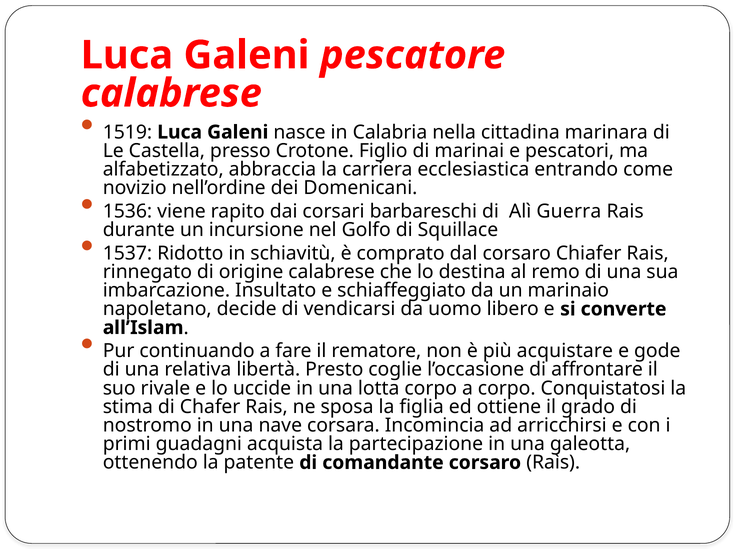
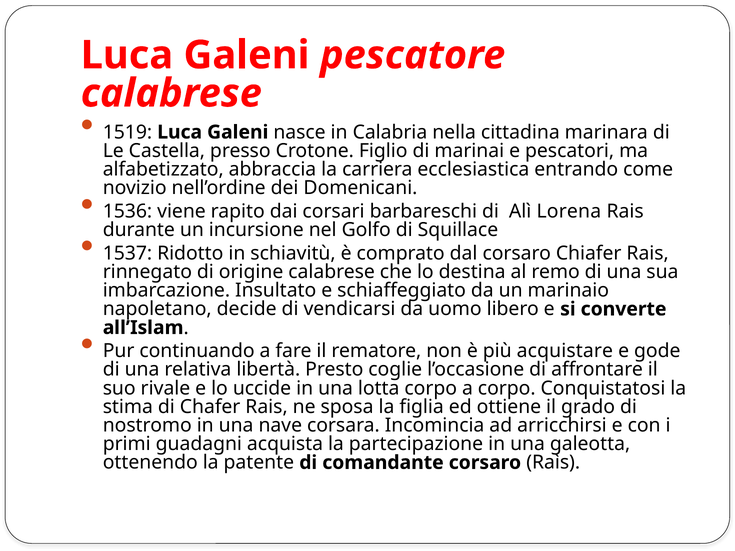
Guerra: Guerra -> Lorena
